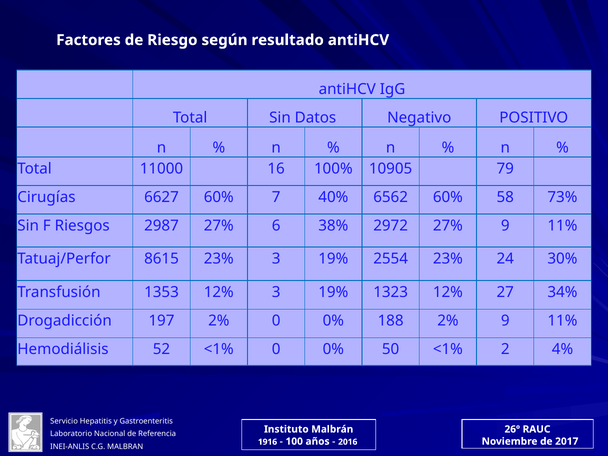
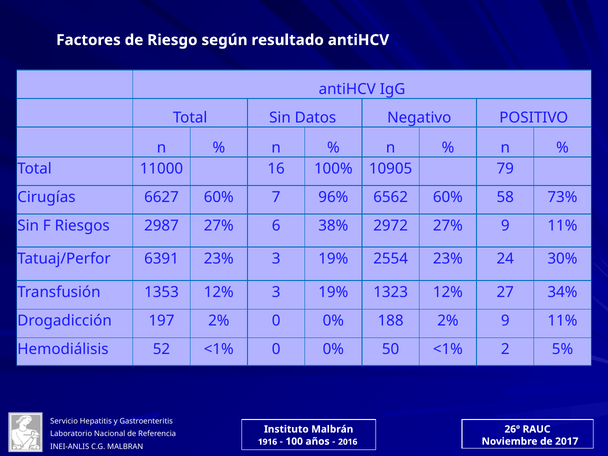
40%: 40% -> 96%
8615: 8615 -> 6391
4%: 4% -> 5%
